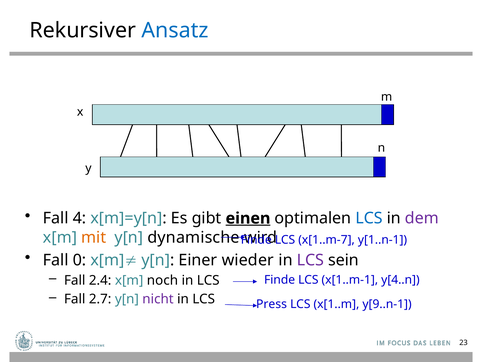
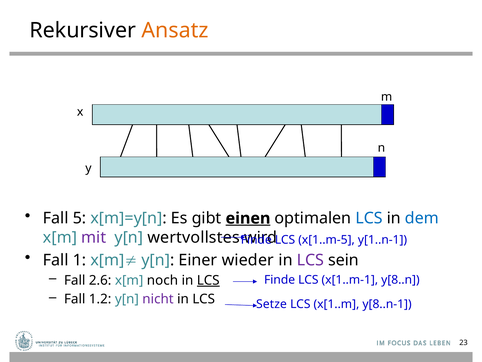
Ansatz colour: blue -> orange
4: 4 -> 5
dem colour: purple -> blue
mit colour: orange -> purple
dynamische: dynamische -> wertvollstes
x[1..m-7: x[1..m-7 -> x[1..m-5
0: 0 -> 1
2.4: 2.4 -> 2.6
LCS at (208, 280) underline: none -> present
y[4..n: y[4..n -> y[8..n
2.7: 2.7 -> 1.2
Press: Press -> Setze
y[9..n-1: y[9..n-1 -> y[8..n-1
